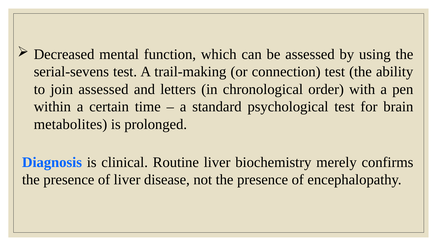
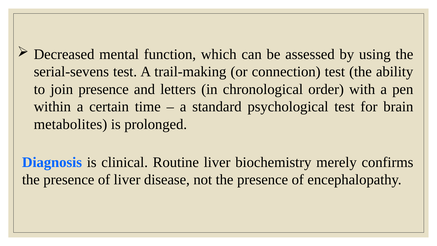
join assessed: assessed -> presence
